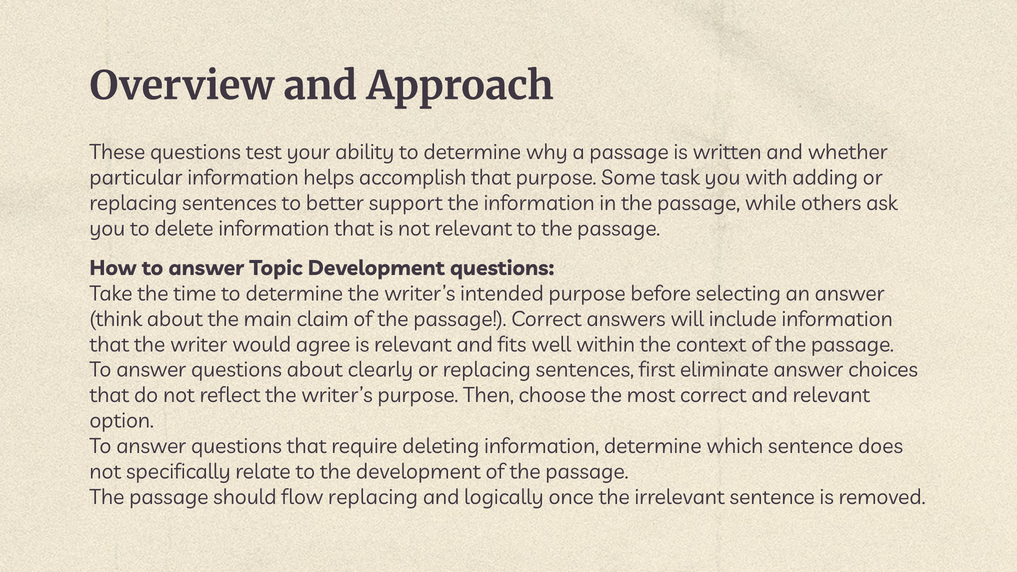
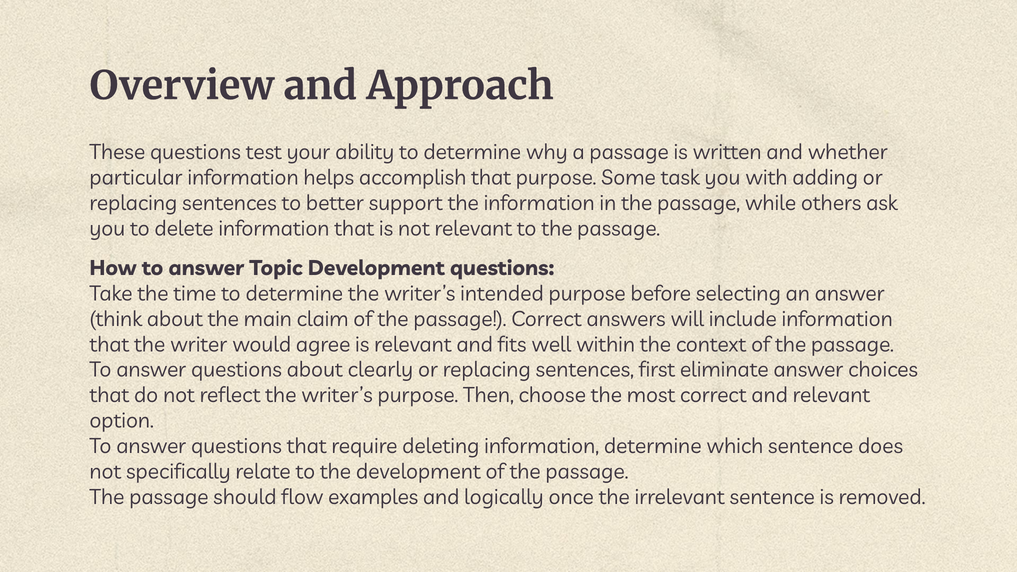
flow replacing: replacing -> examples
